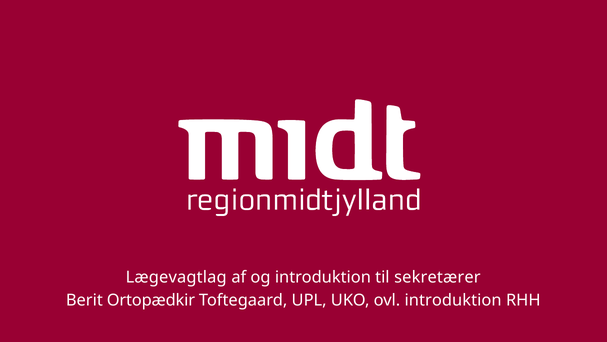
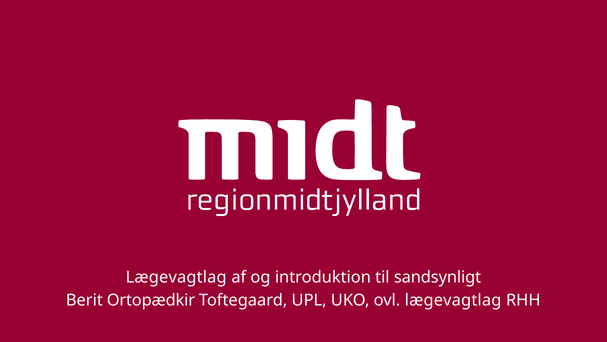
sekretærer: sekretærer -> sandsynligt
ovl introduktion: introduktion -> lægevagtlag
